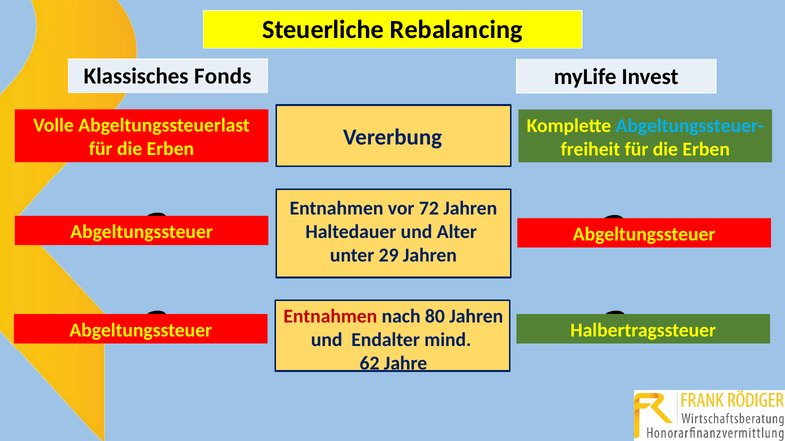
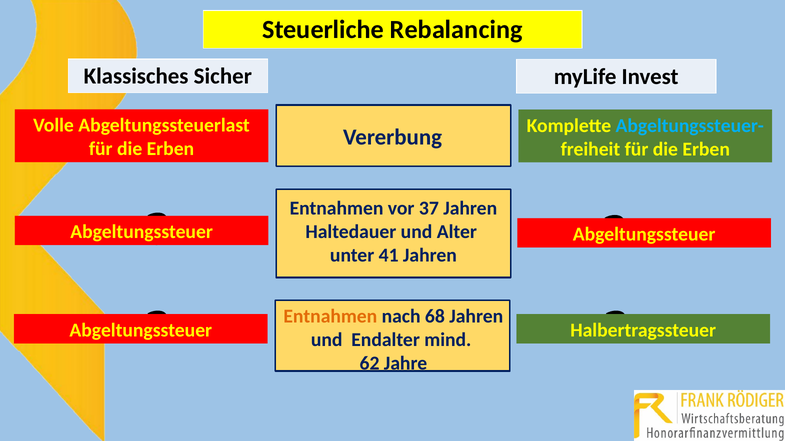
Fonds: Fonds -> Sicher
72: 72 -> 37
29: 29 -> 41
Entnahmen at (330, 317) colour: red -> orange
80: 80 -> 68
